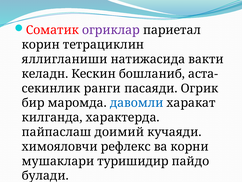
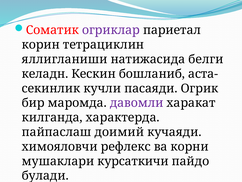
вакти: вакти -> белги
ранги: ранги -> кучли
давомли colour: blue -> purple
туришидир: туришидир -> курсаткичи
